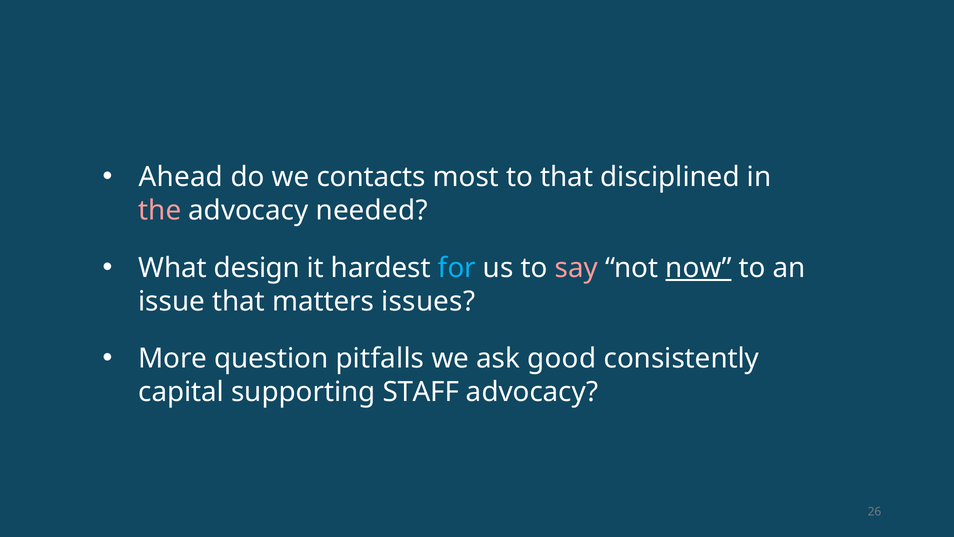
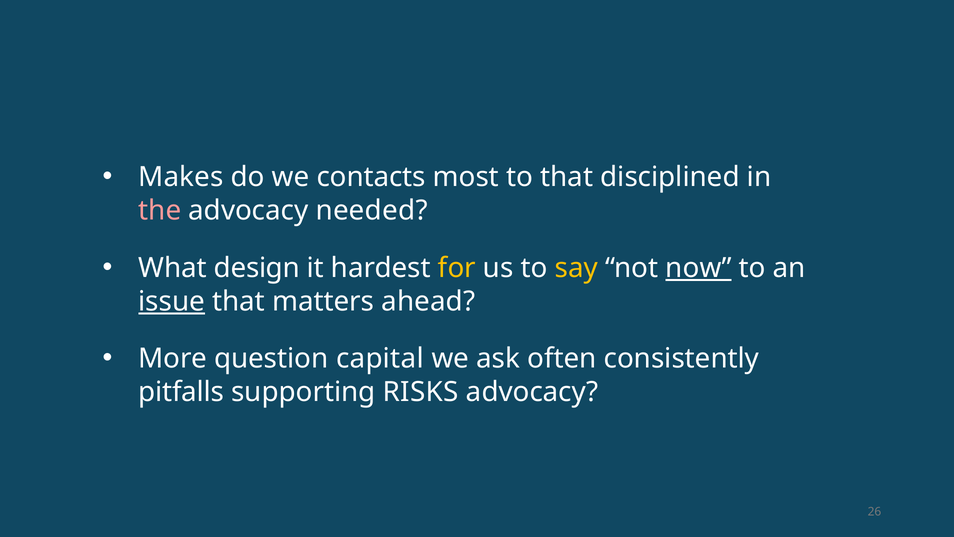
Ahead: Ahead -> Makes
for colour: light blue -> yellow
say colour: pink -> yellow
issue underline: none -> present
issues: issues -> ahead
pitfalls: pitfalls -> capital
good: good -> often
capital: capital -> pitfalls
STAFF: STAFF -> RISKS
